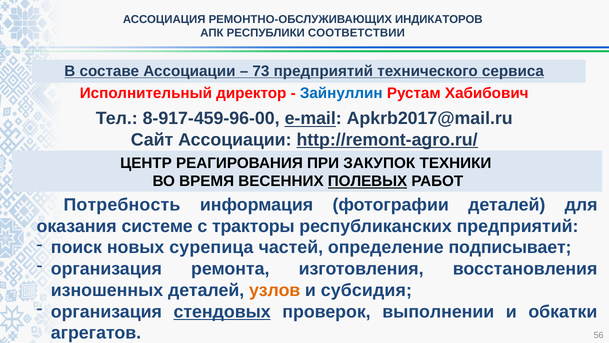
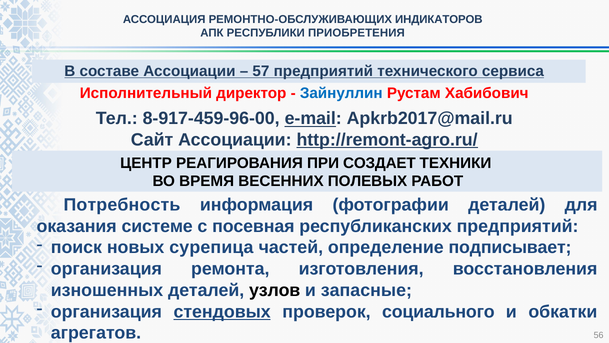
СООТВЕТСТВИИ: СООТВЕТСТВИИ -> ПРИОБРЕТЕНИЯ
73: 73 -> 57
ЗАКУПОК: ЗАКУПОК -> СОЗДАЕТ
ПОЛЕВЫХ underline: present -> none
тракторы: тракторы -> посевная
узлов colour: orange -> black
субсидия: субсидия -> запасные
выполнении: выполнении -> социального
